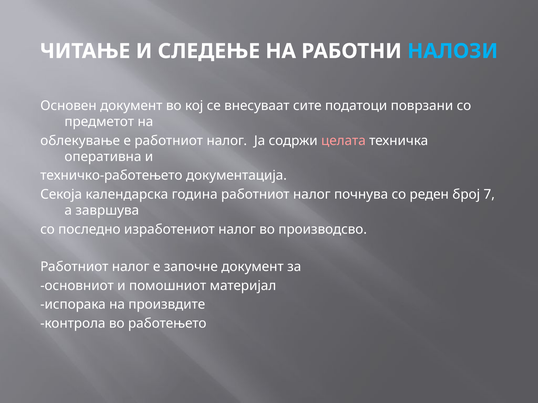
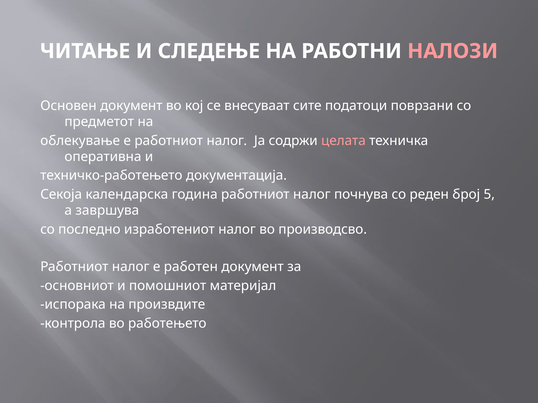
НАЛОЗИ colour: light blue -> pink
7: 7 -> 5
започне: започне -> работен
